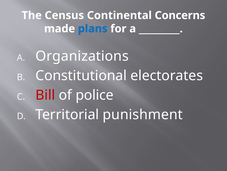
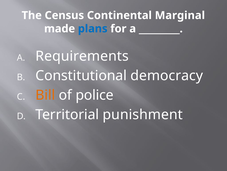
Concerns: Concerns -> Marginal
Organizations: Organizations -> Requirements
electorates: electorates -> democracy
Bill colour: red -> orange
